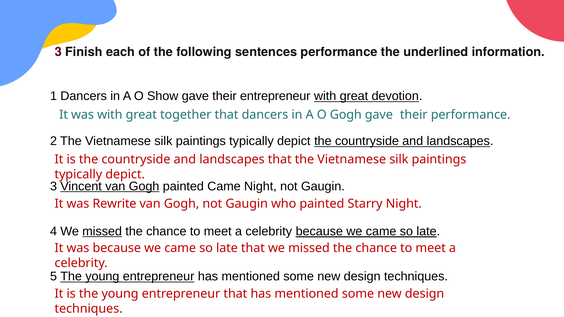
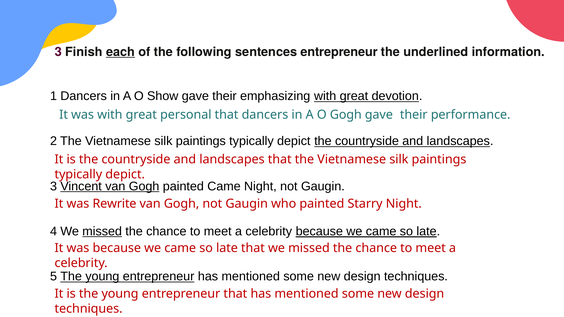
each underline: none -> present
sentences performance: performance -> entrepreneur
their entrepreneur: entrepreneur -> emphasizing
together: together -> personal
